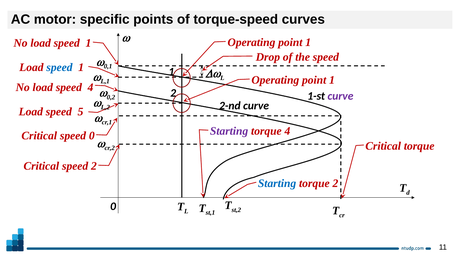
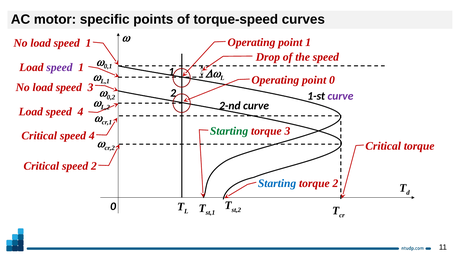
speed at (59, 68) colour: blue -> purple
1 at (332, 80): 1 -> 0
speed 4: 4 -> 3
Load speed 5: 5 -> 4
Starting at (229, 131) colour: purple -> green
torque 4: 4 -> 3
Critical speed 0: 0 -> 4
